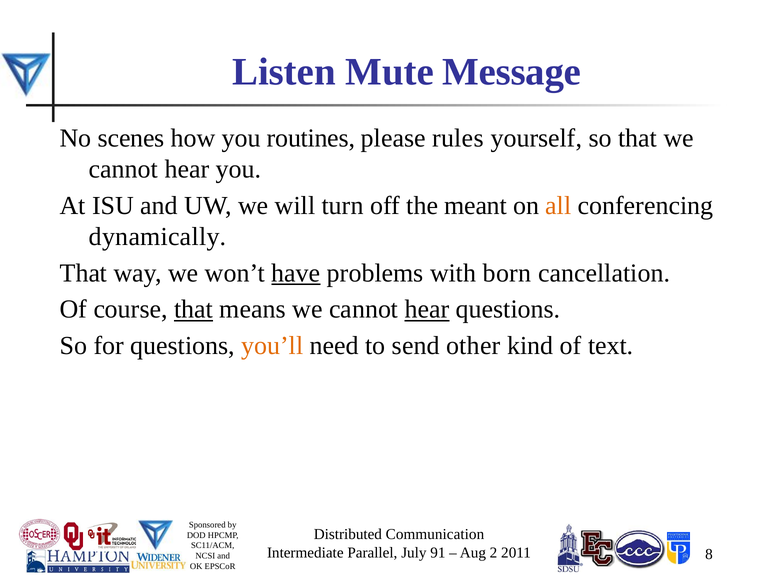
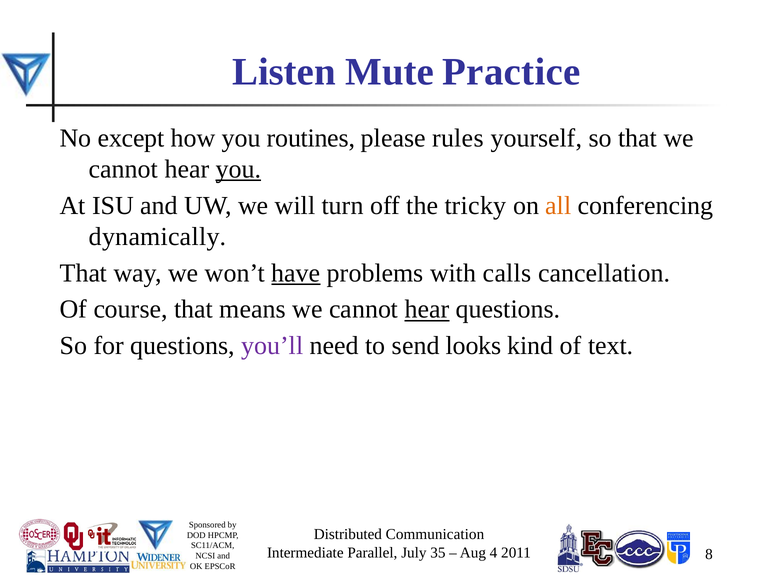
Message: Message -> Practice
scenes: scenes -> except
you at (238, 169) underline: none -> present
meant: meant -> tricky
born: born -> calls
that at (194, 309) underline: present -> none
you’ll colour: orange -> purple
other: other -> looks
91: 91 -> 35
2: 2 -> 4
